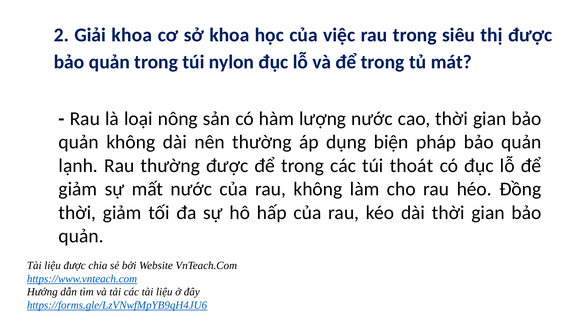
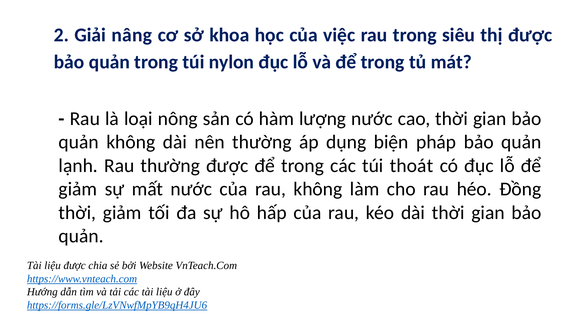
Giải khoa: khoa -> nâng
